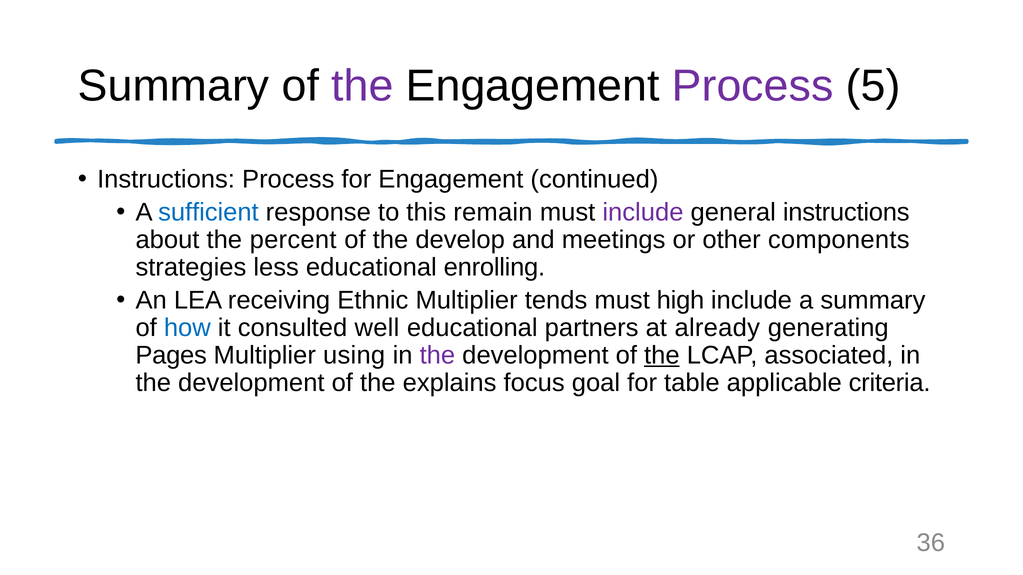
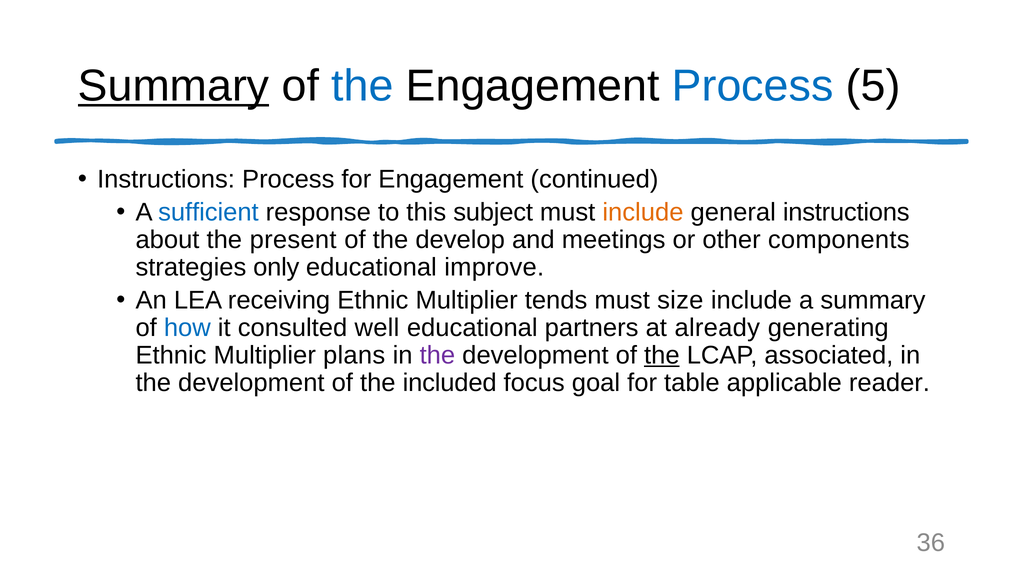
Summary at (174, 86) underline: none -> present
the at (362, 86) colour: purple -> blue
Process at (753, 86) colour: purple -> blue
remain: remain -> subject
include at (643, 212) colour: purple -> orange
percent: percent -> present
less: less -> only
enrolling: enrolling -> improve
high: high -> size
Pages at (171, 356): Pages -> Ethnic
using: using -> plans
explains: explains -> included
criteria: criteria -> reader
